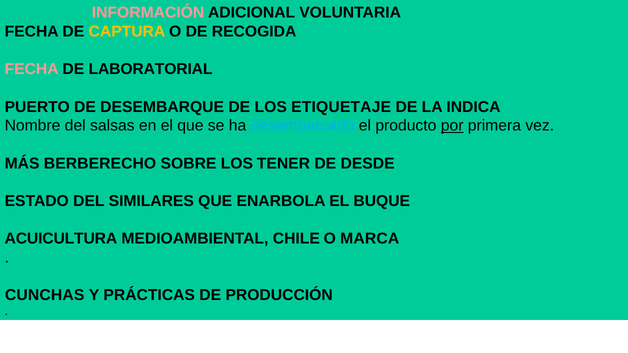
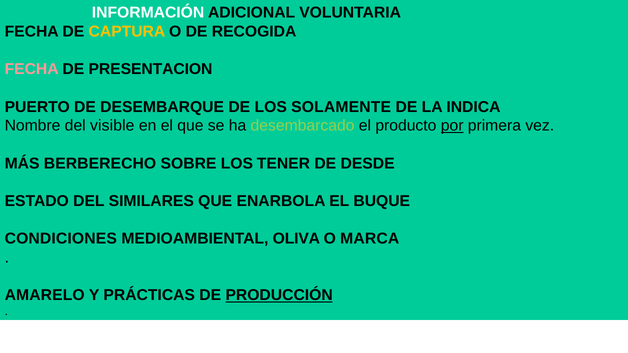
INFORMACIÓN colour: pink -> white
LABORATORIAL: LABORATORIAL -> PRESENTACION
ETIQUETAJE: ETIQUETAJE -> SOLAMENTE
salsas: salsas -> visible
desembarcado colour: light blue -> light green
ACUICULTURA: ACUICULTURA -> CONDICIONES
CHILE: CHILE -> OLIVA
CUNCHAS: CUNCHAS -> AMARELO
PRODUCCIÓN underline: none -> present
